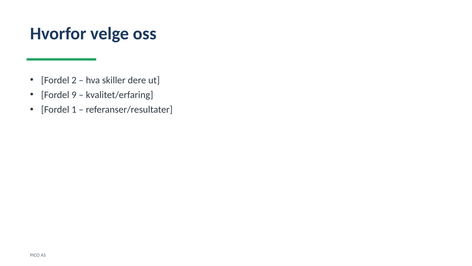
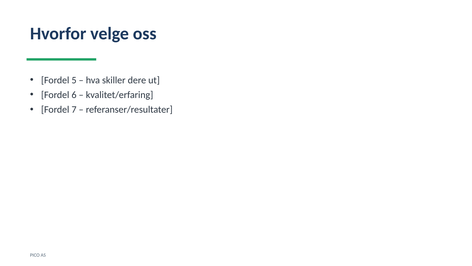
2: 2 -> 5
9: 9 -> 6
1: 1 -> 7
